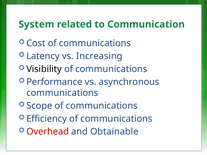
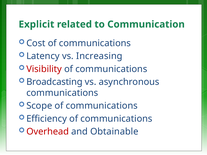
System: System -> Explicit
Visibility colour: black -> red
Performance: Performance -> Broadcasting
